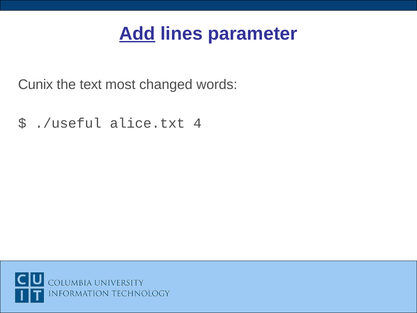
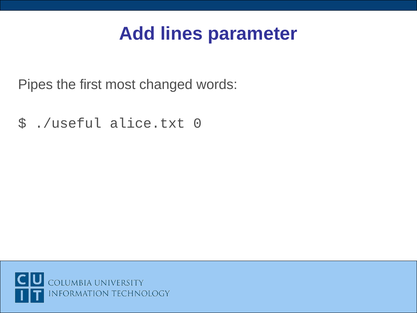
Add underline: present -> none
Cunix: Cunix -> Pipes
text: text -> first
4: 4 -> 0
